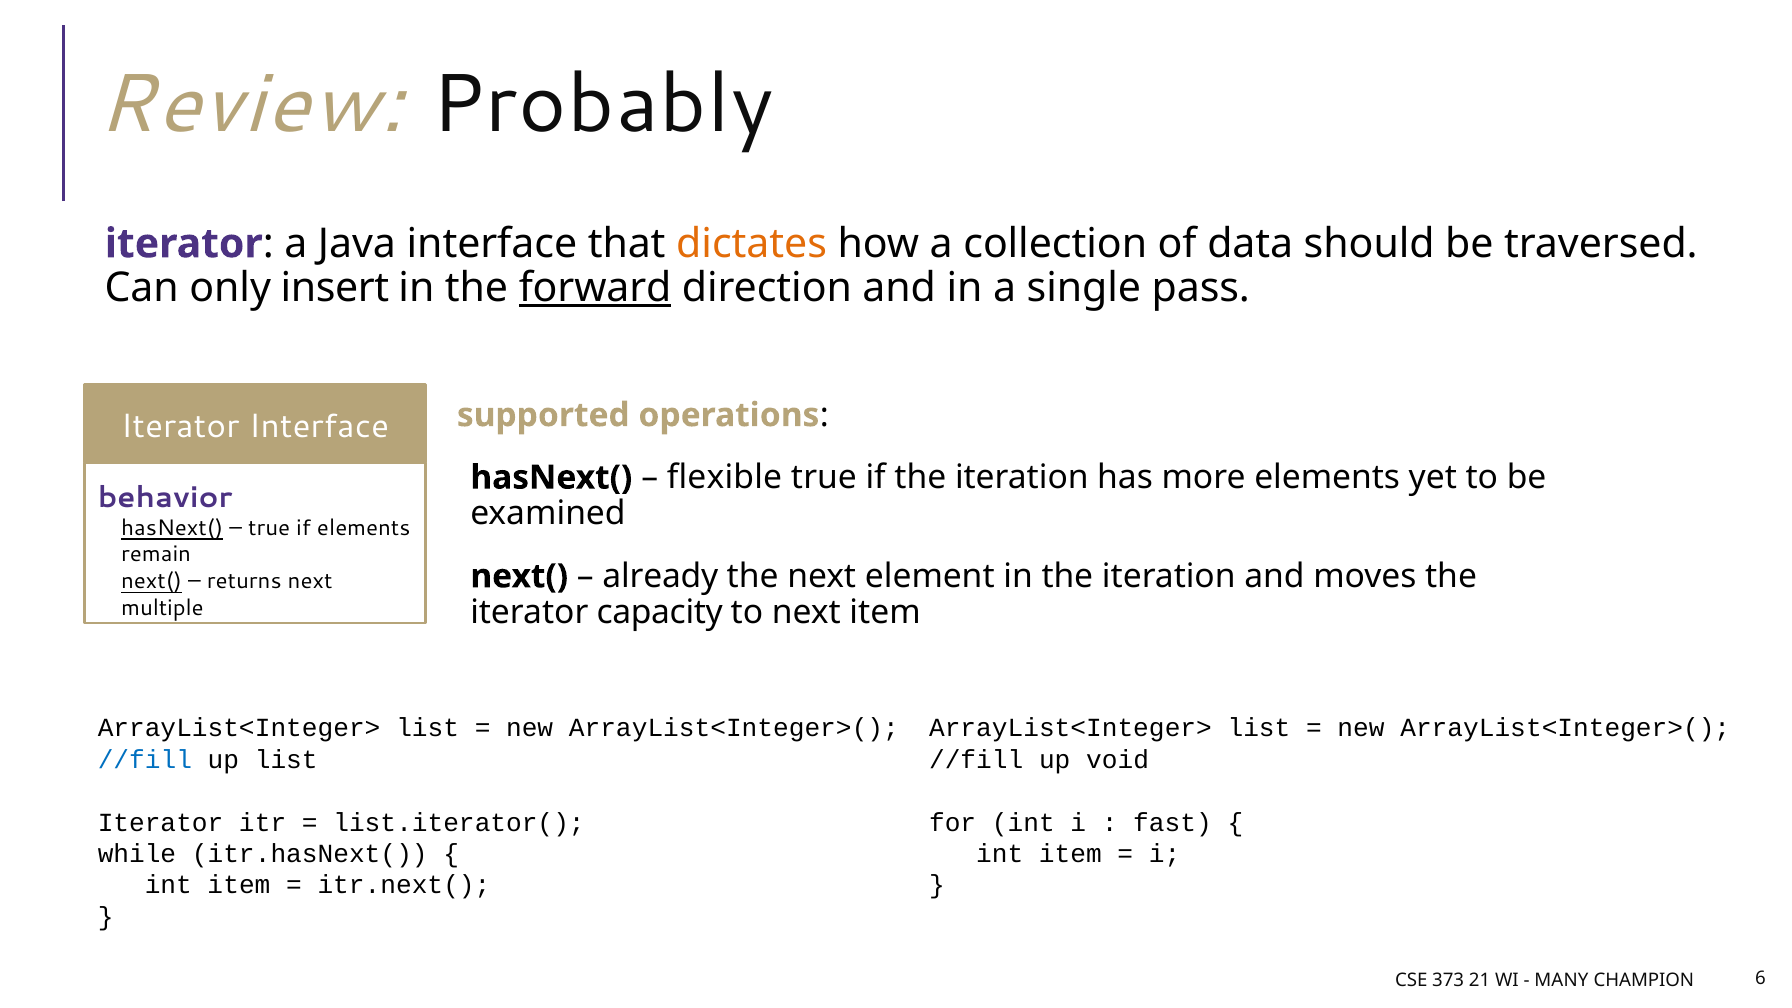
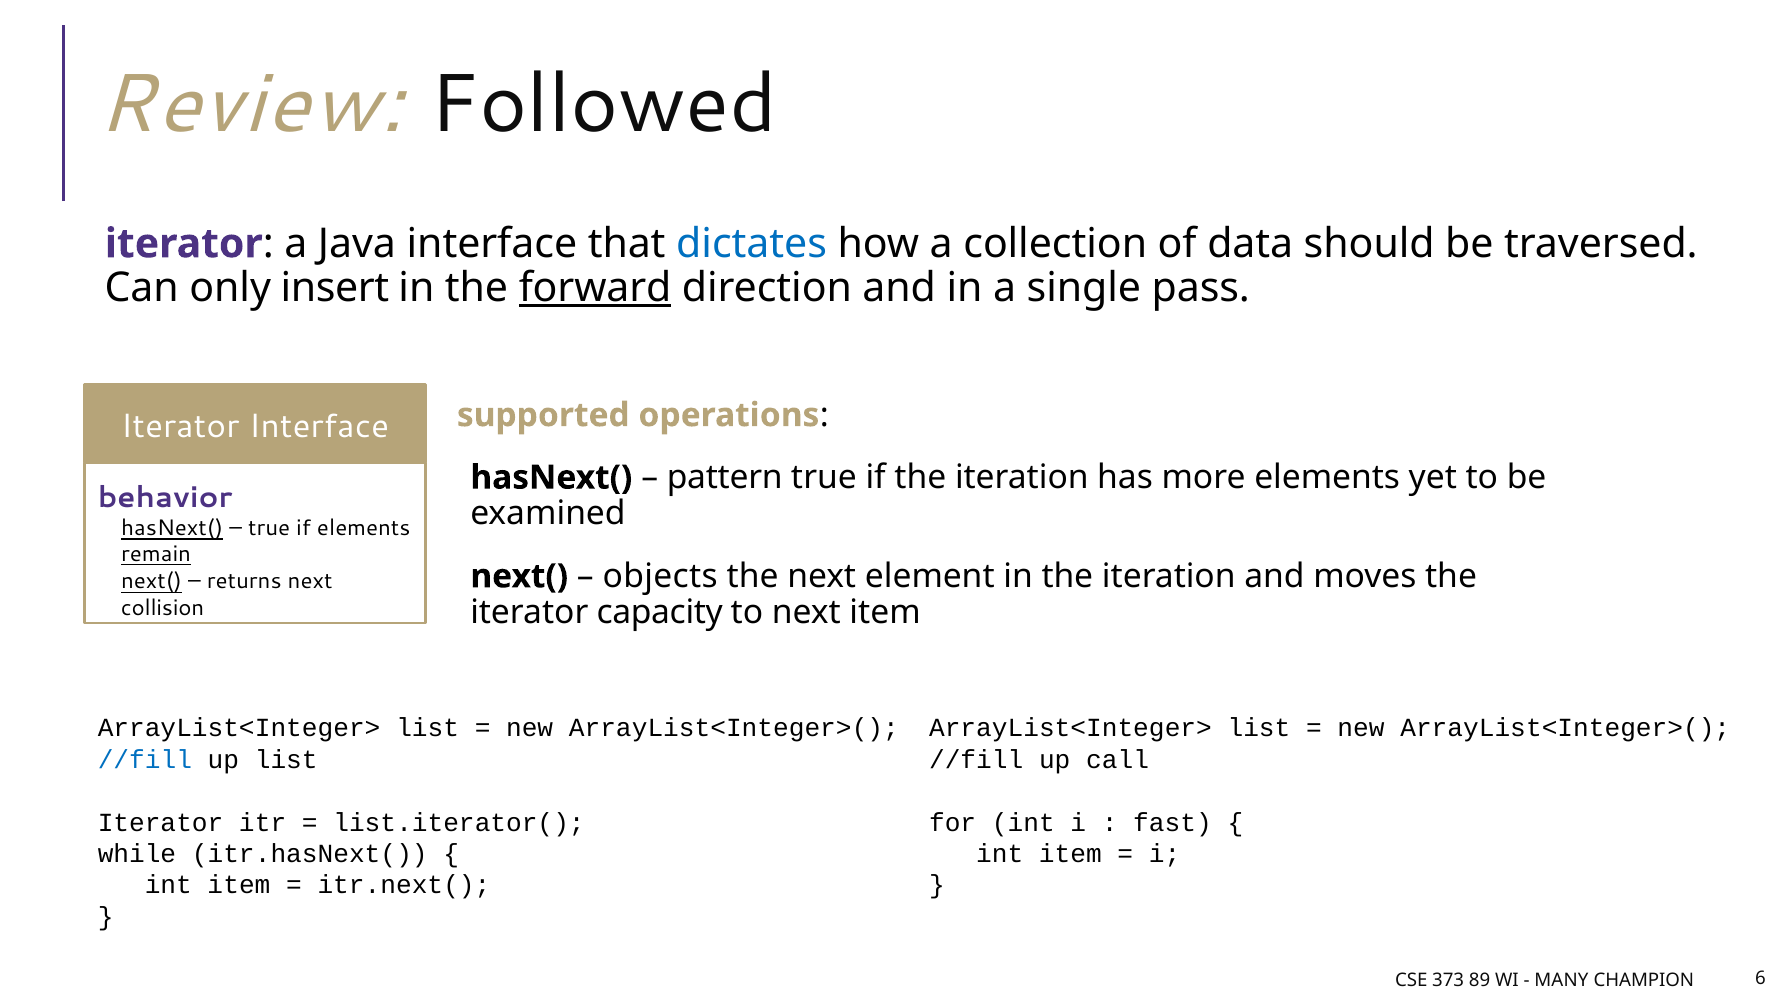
Probably: Probably -> Followed
dictates colour: orange -> blue
flexible: flexible -> pattern
remain underline: none -> present
already: already -> objects
multiple: multiple -> collision
void: void -> call
21: 21 -> 89
